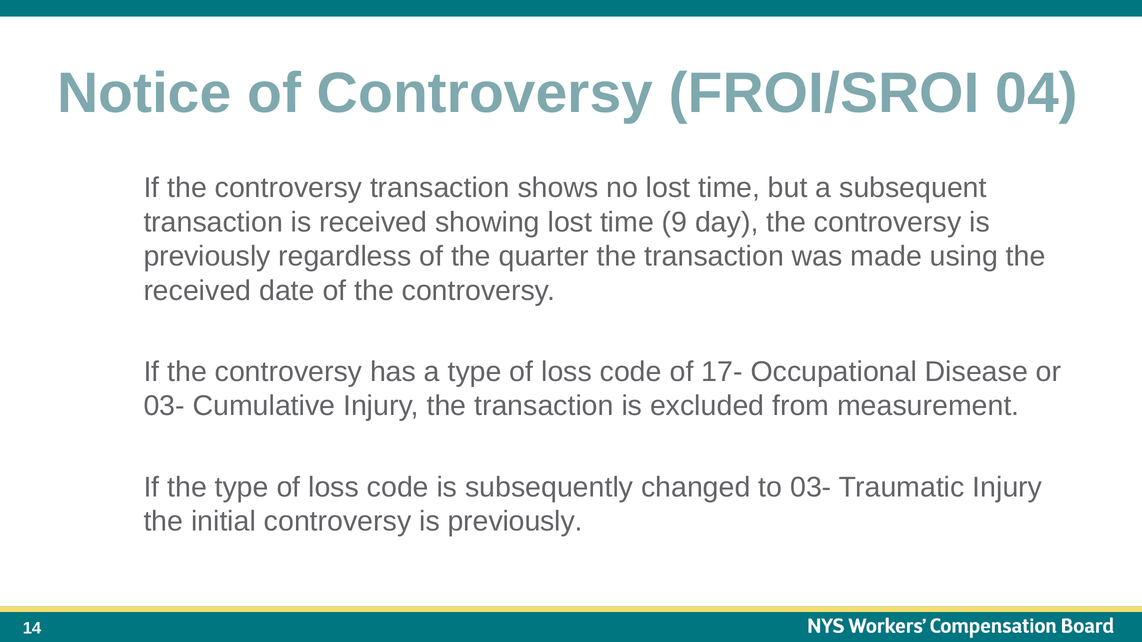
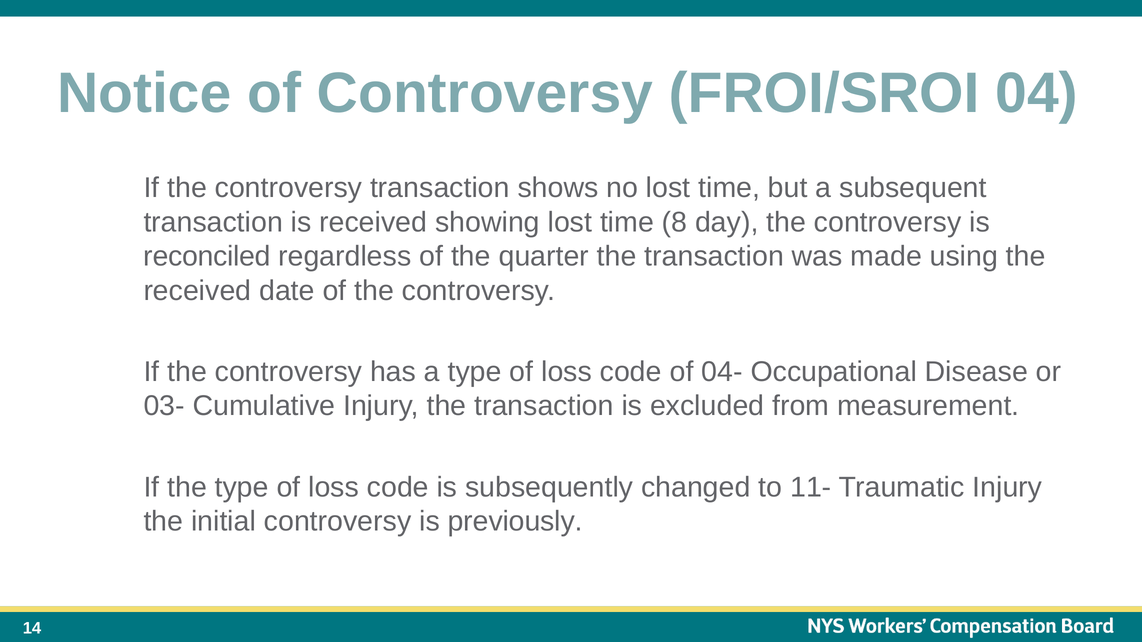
9: 9 -> 8
previously at (207, 257): previously -> reconciled
17-: 17- -> 04-
to 03-: 03- -> 11-
